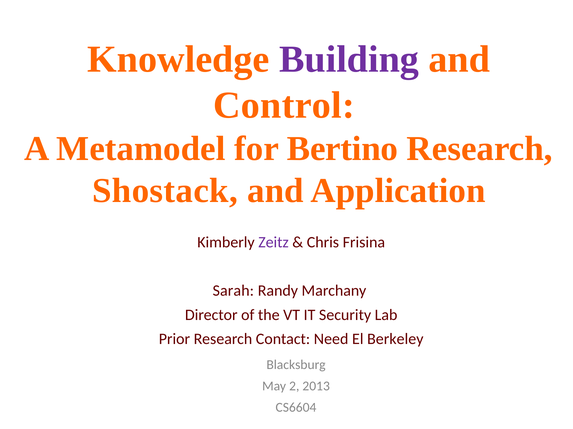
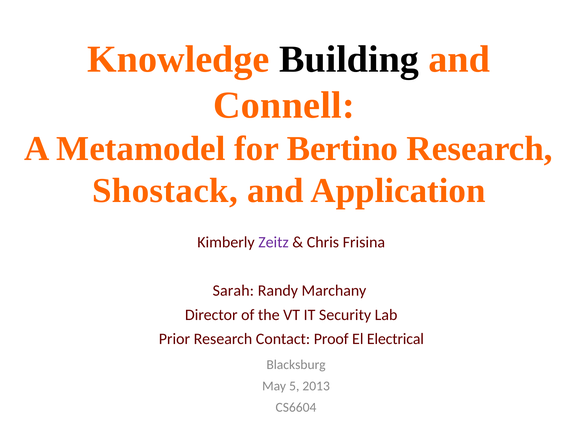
Building colour: purple -> black
Control: Control -> Connell
Need: Need -> Proof
Berkeley: Berkeley -> Electrical
2: 2 -> 5
